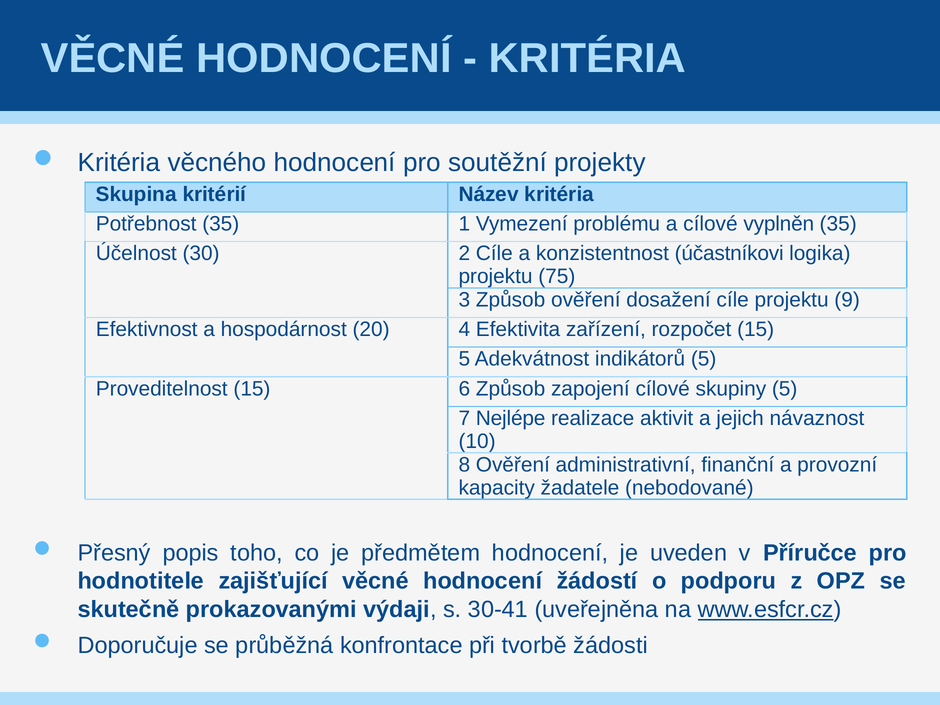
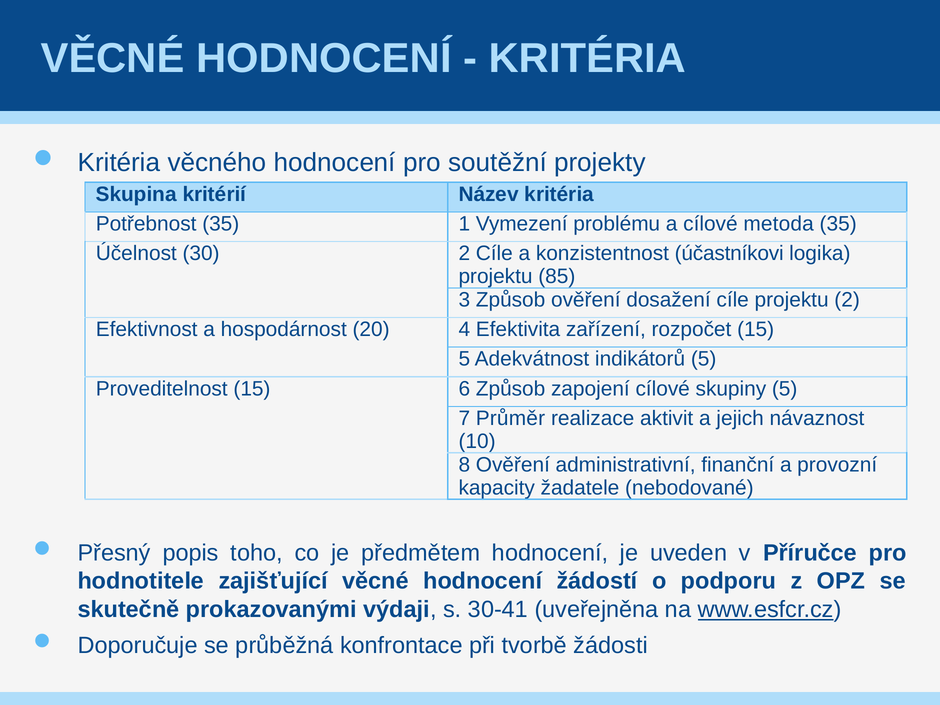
vyplněn: vyplněn -> metoda
75: 75 -> 85
projektu 9: 9 -> 2
Nejlépe: Nejlépe -> Průměr
